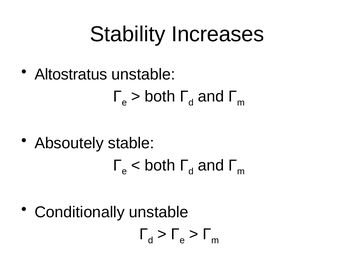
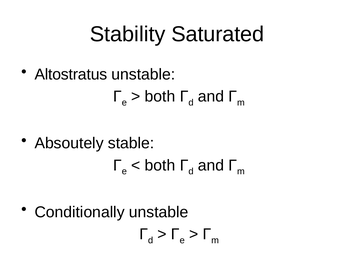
Increases: Increases -> Saturated
